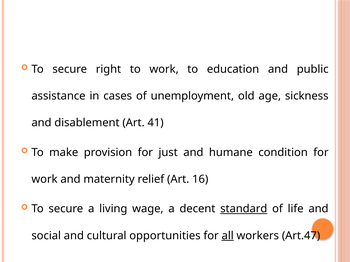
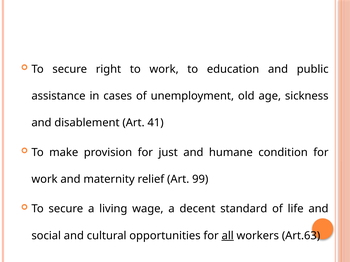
16: 16 -> 99
standard underline: present -> none
Art.47: Art.47 -> Art.63
